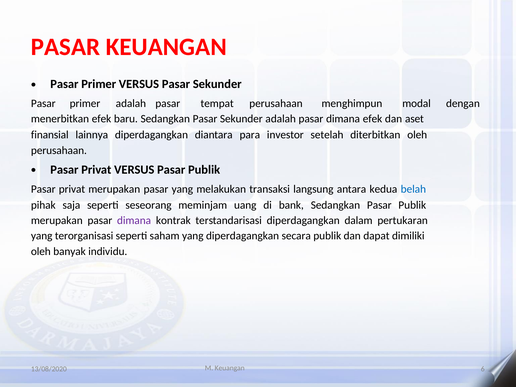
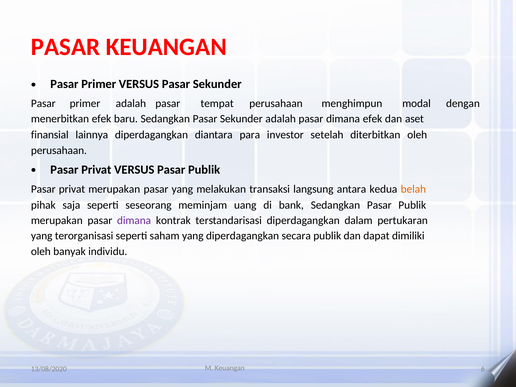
belah colour: blue -> orange
